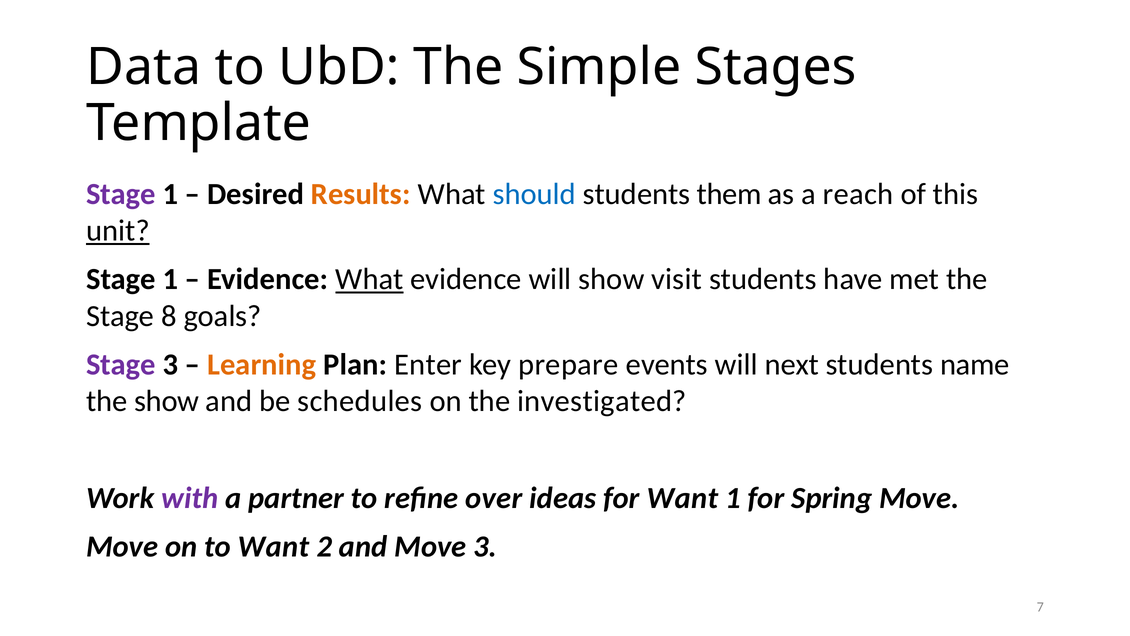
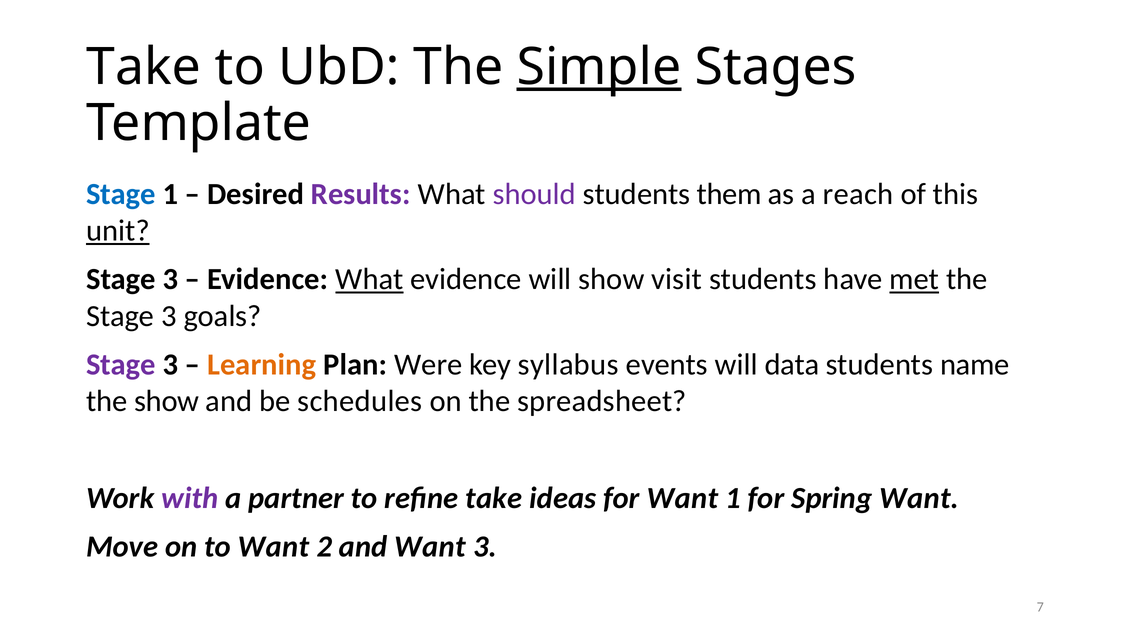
Data at (144, 67): Data -> Take
Simple underline: none -> present
Stage at (121, 194) colour: purple -> blue
Results colour: orange -> purple
should colour: blue -> purple
1 at (170, 279): 1 -> 3
met underline: none -> present
8 at (169, 316): 8 -> 3
Enter: Enter -> Were
prepare: prepare -> syllabus
next: next -> data
investigated: investigated -> spreadsheet
refine over: over -> take
Spring Move: Move -> Want
and Move: Move -> Want
